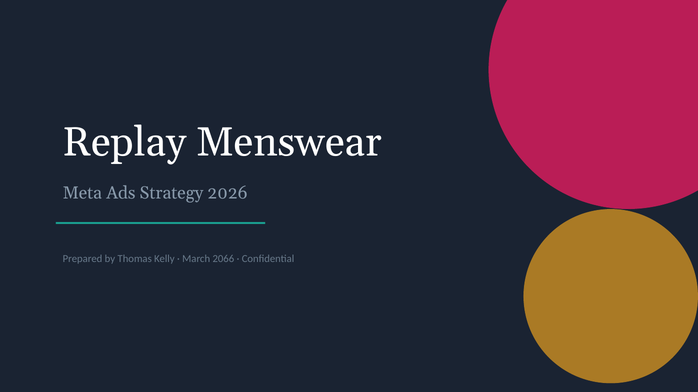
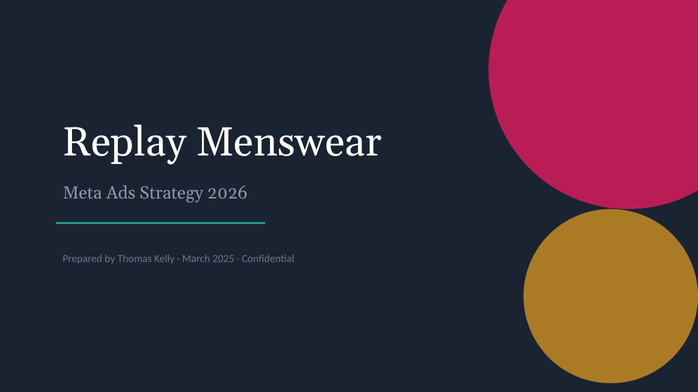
2066: 2066 -> 2025
